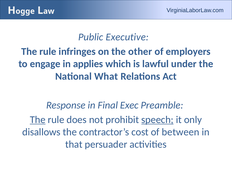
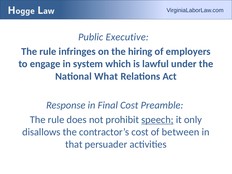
other: other -> hiring
applies: applies -> system
Final Exec: Exec -> Cost
The at (38, 120) underline: present -> none
